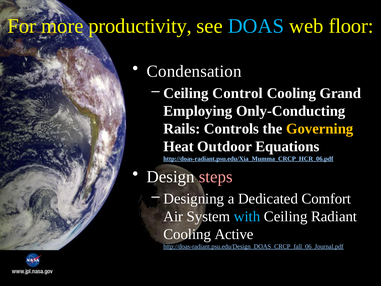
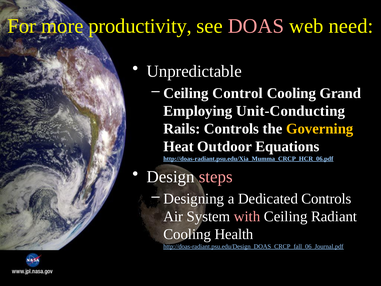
DOAS colour: light blue -> pink
floor: floor -> need
Condensation: Condensation -> Unpredictable
Only-Conducting: Only-Conducting -> Unit-Conducting
Dedicated Comfort: Comfort -> Controls
with colour: light blue -> pink
Active: Active -> Health
